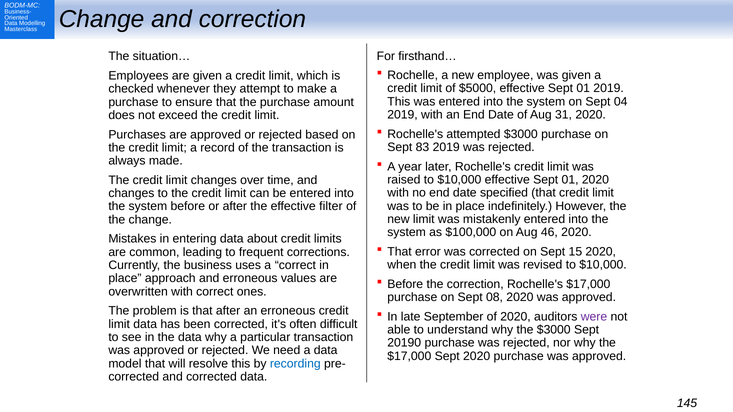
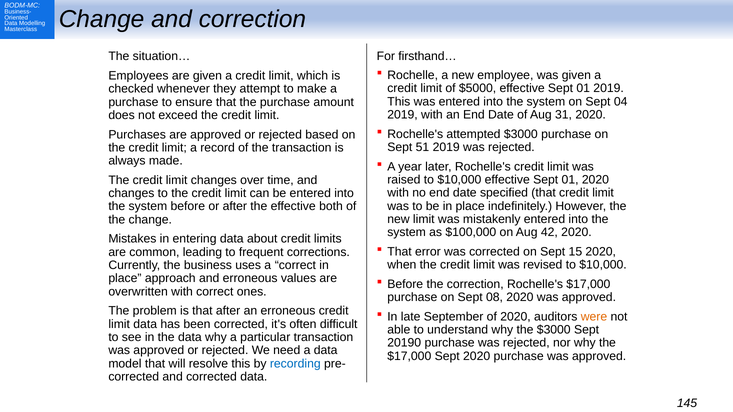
83: 83 -> 51
filter: filter -> both
46: 46 -> 42
were colour: purple -> orange
